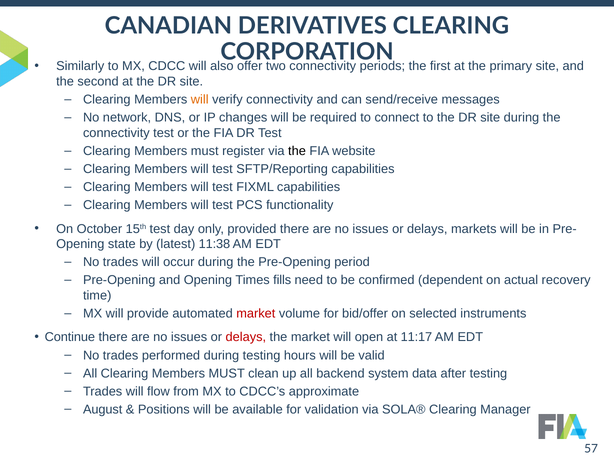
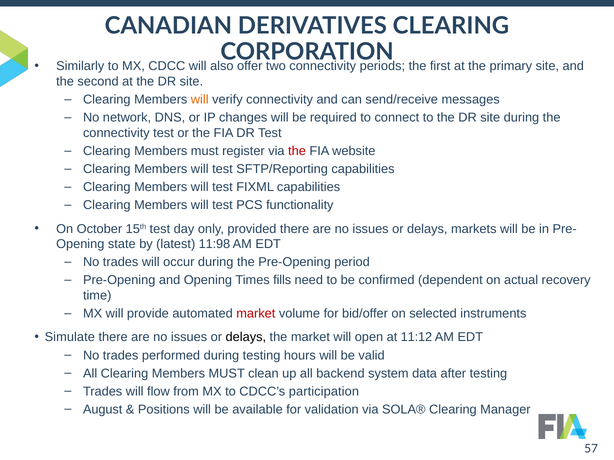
the at (297, 151) colour: black -> red
11:38: 11:38 -> 11:98
Continue: Continue -> Simulate
delays at (246, 338) colour: red -> black
11:17: 11:17 -> 11:12
approximate: approximate -> participation
